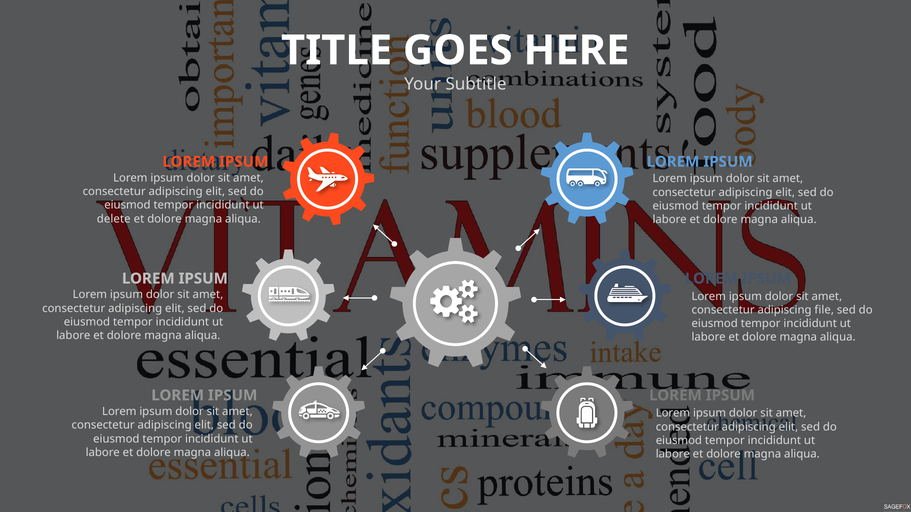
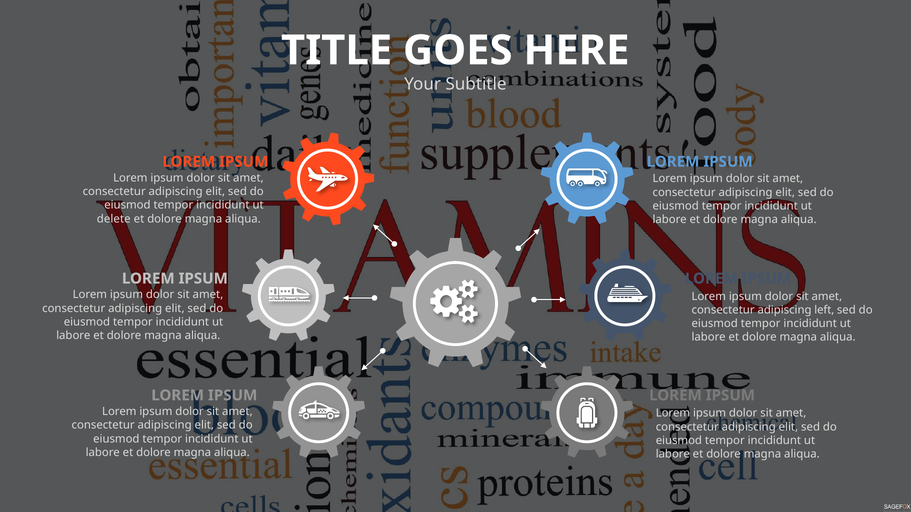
file: file -> left
